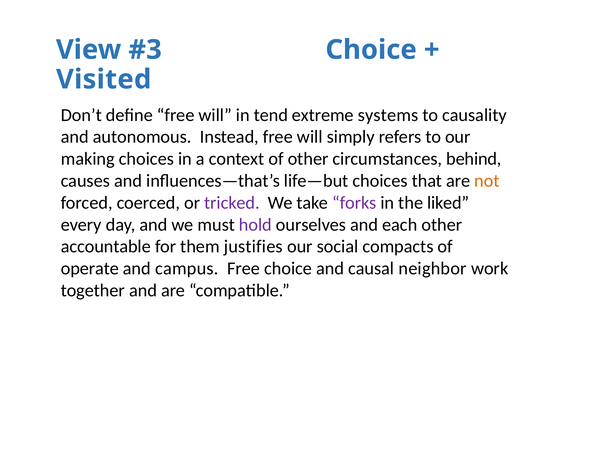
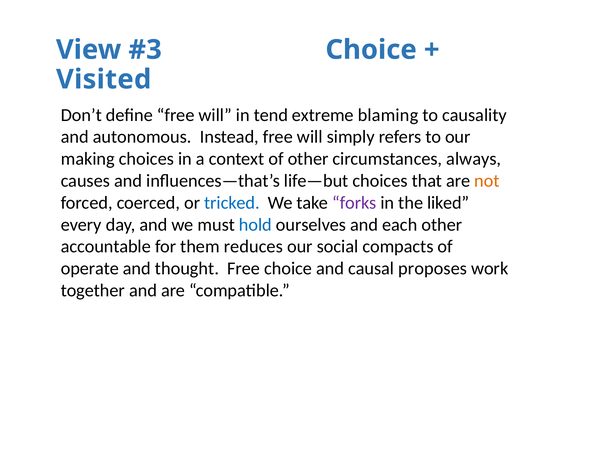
systems: systems -> blaming
behind: behind -> always
tricked colour: purple -> blue
hold colour: purple -> blue
justifies: justifies -> reduces
campus: campus -> thought
neighbor: neighbor -> proposes
